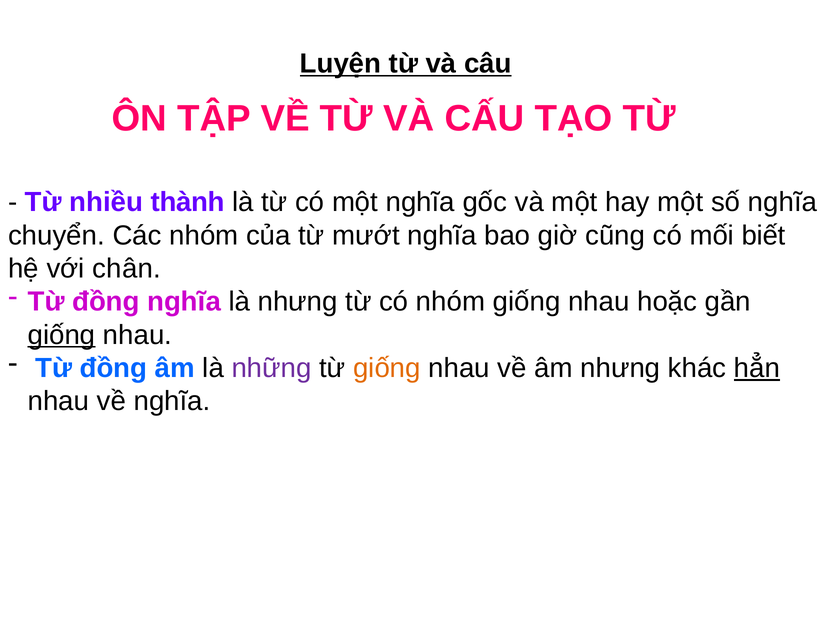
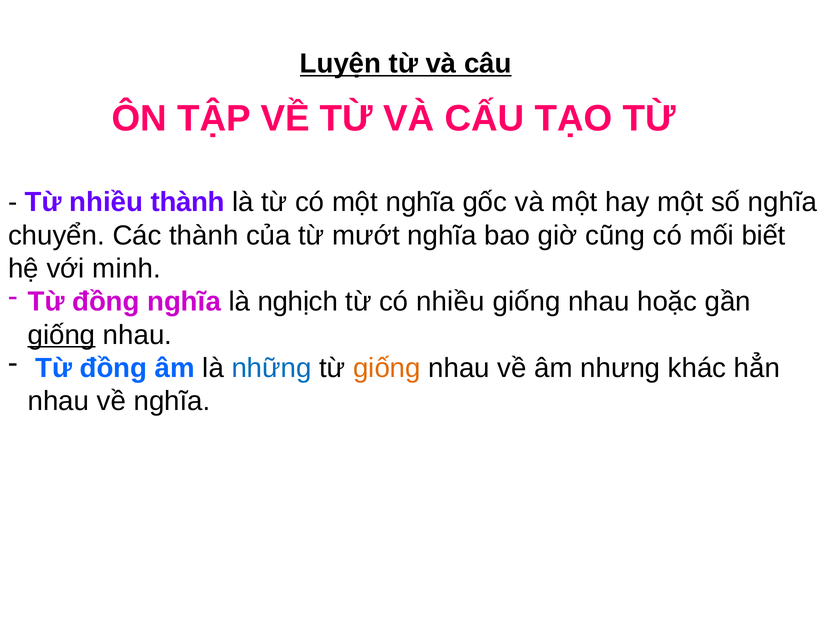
Các nhóm: nhóm -> thành
chân: chân -> minh
là nhưng: nhưng -> nghịch
có nhóm: nhóm -> nhiều
những colour: purple -> blue
hẳn underline: present -> none
